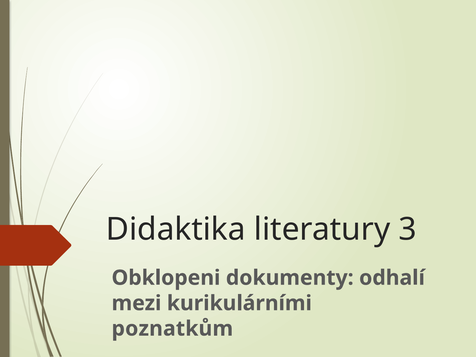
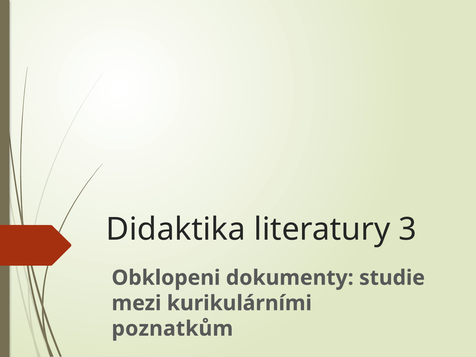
odhalí: odhalí -> studie
